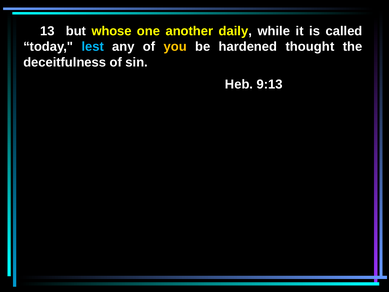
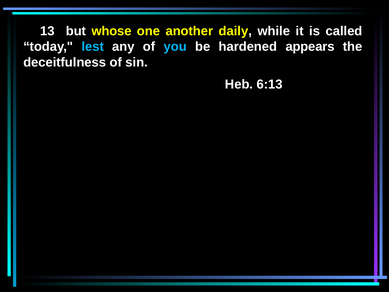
you colour: yellow -> light blue
thought: thought -> appears
9:13: 9:13 -> 6:13
